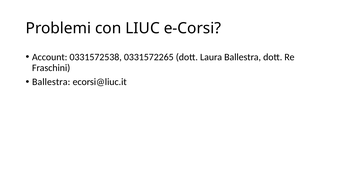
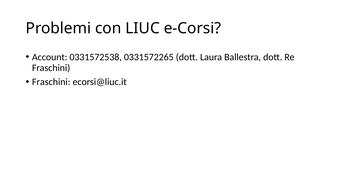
Ballestra at (51, 82): Ballestra -> Fraschini
